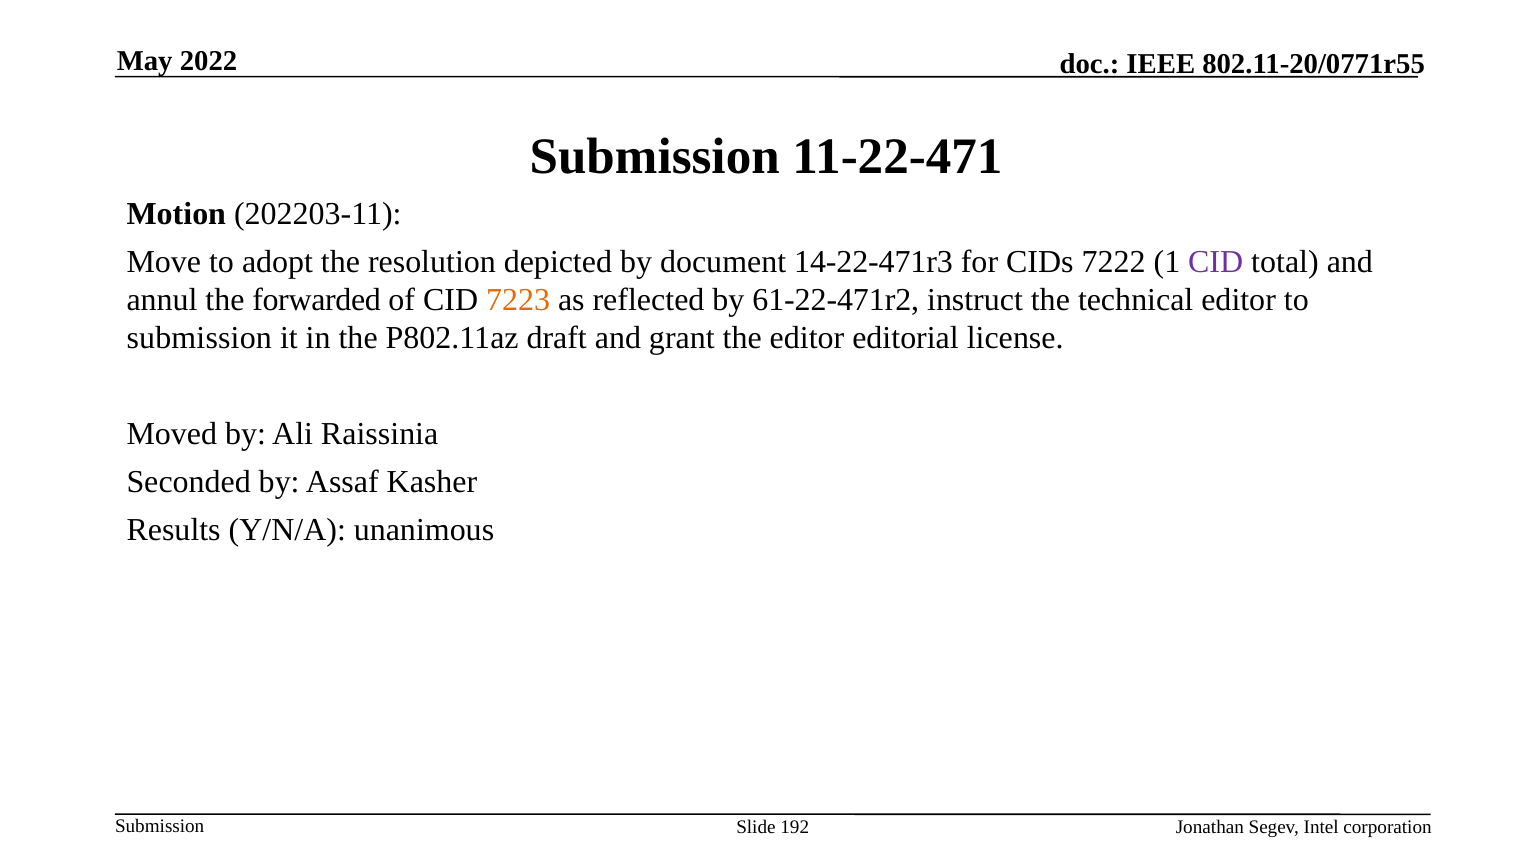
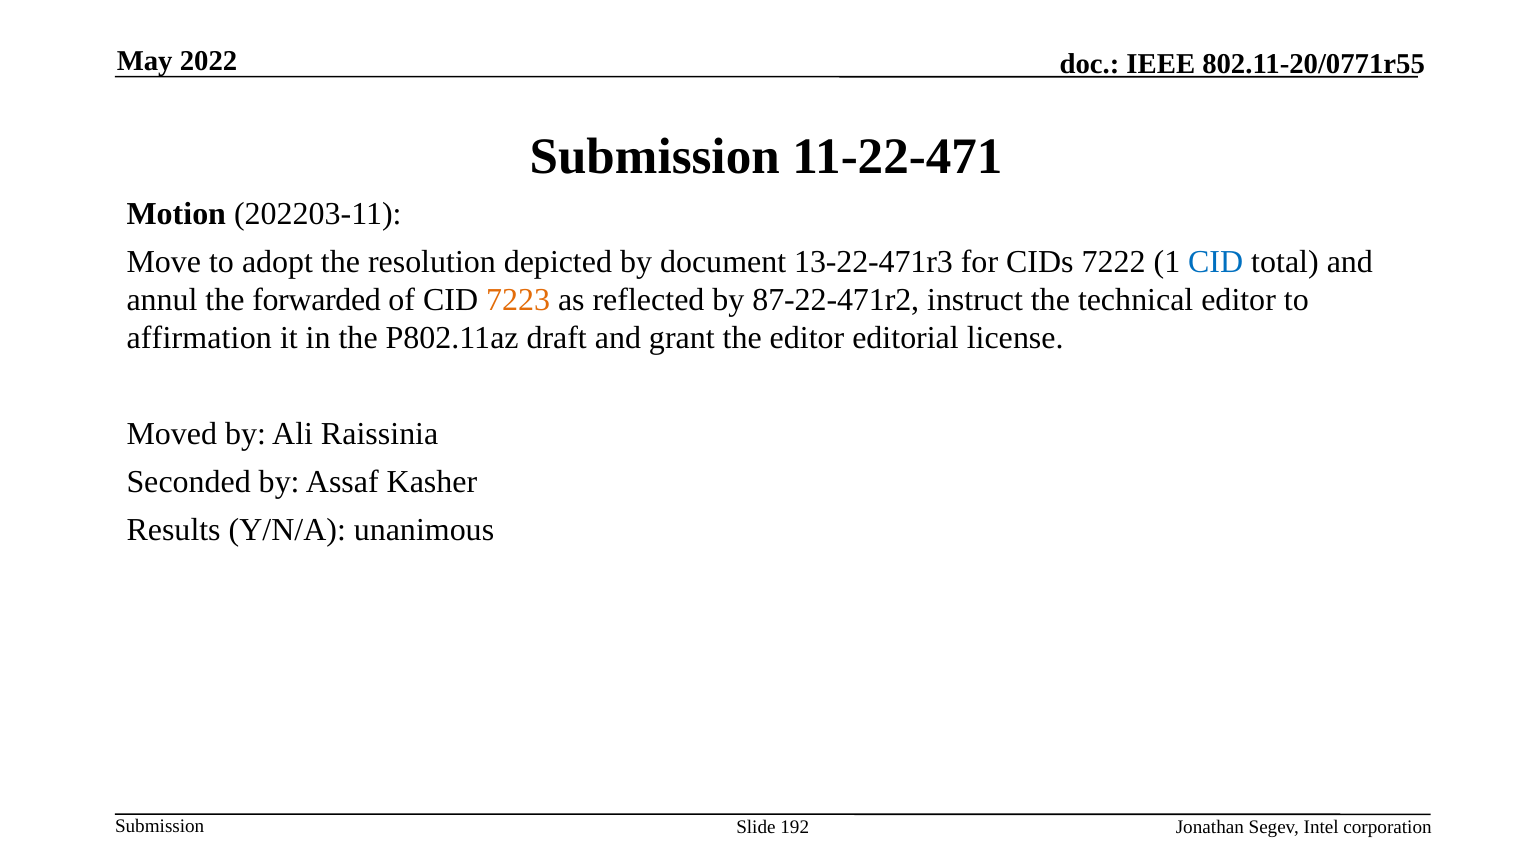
14-22-471r3: 14-22-471r3 -> 13-22-471r3
CID at (1216, 262) colour: purple -> blue
61-22-471r2: 61-22-471r2 -> 87-22-471r2
submission at (199, 338): submission -> affirmation
